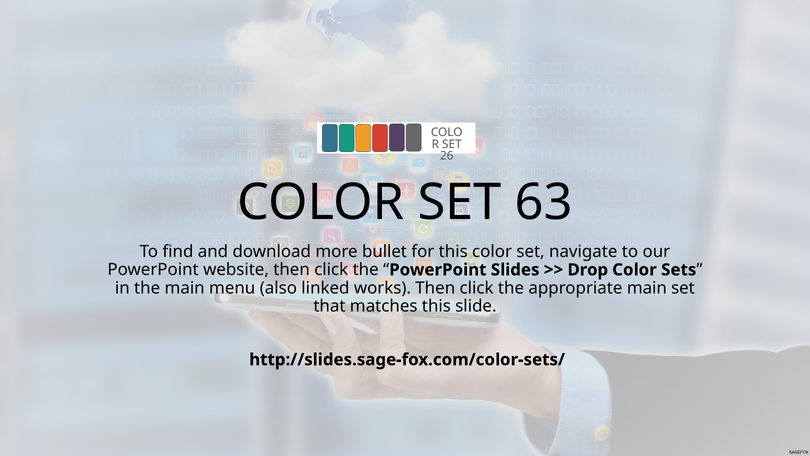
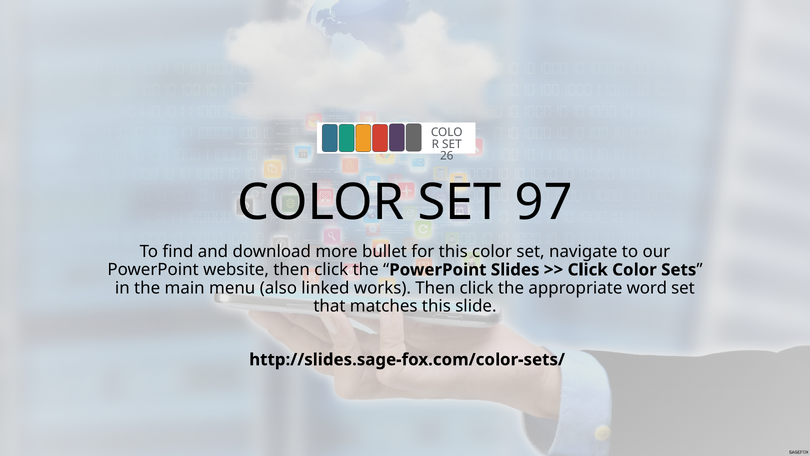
63: 63 -> 97
Drop at (588, 270): Drop -> Click
appropriate main: main -> word
